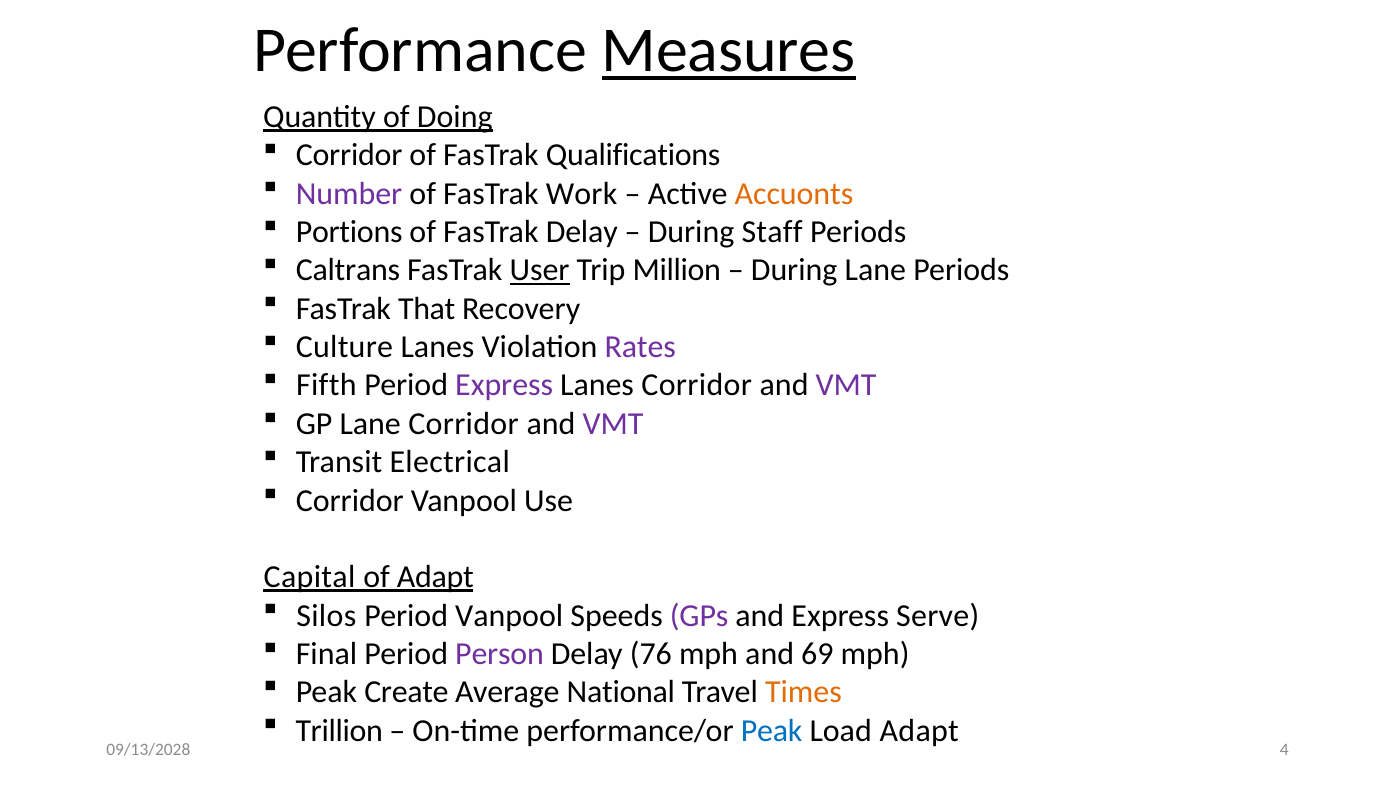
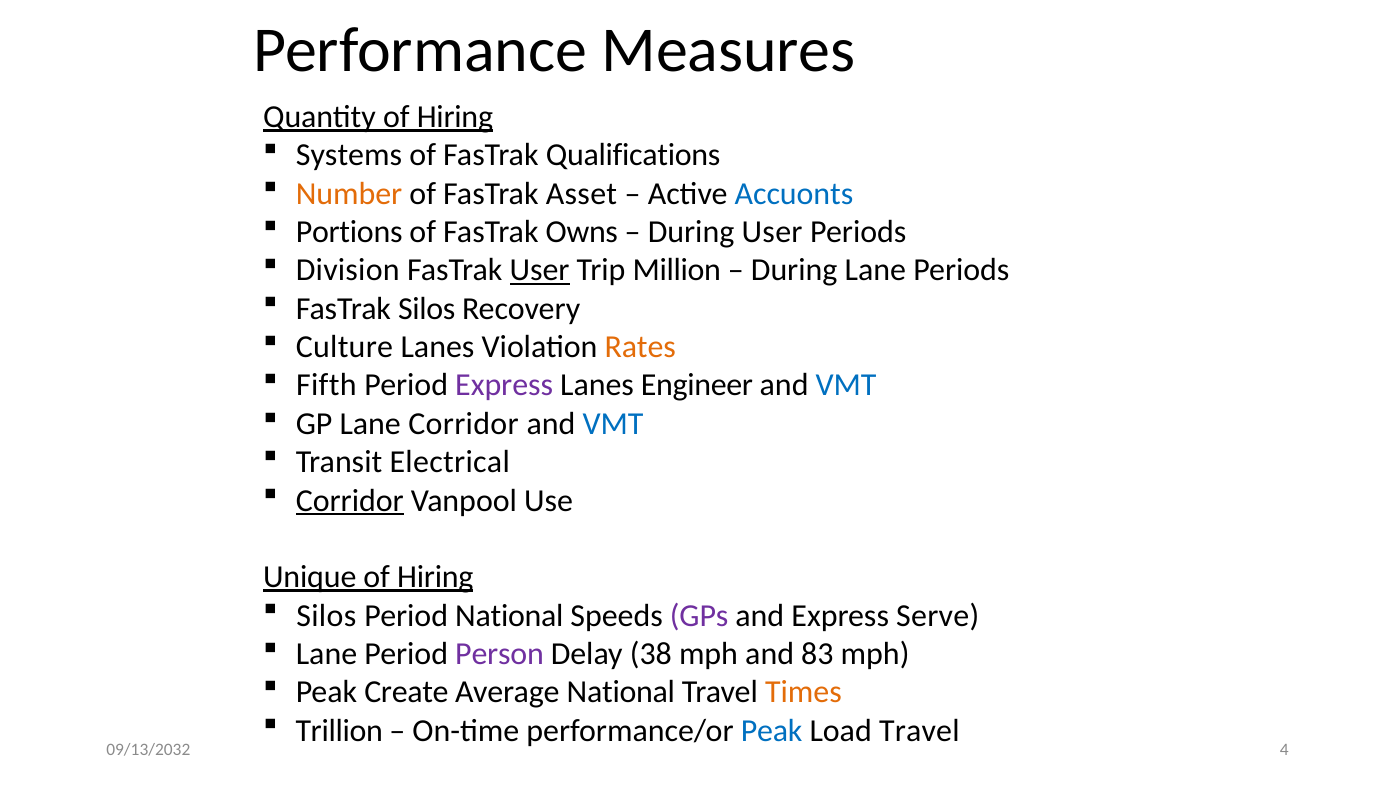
Measures underline: present -> none
Quantity of Doing: Doing -> Hiring
Corridor at (349, 155): Corridor -> Systems
Number colour: purple -> orange
Work: Work -> Asset
Accuonts colour: orange -> blue
FasTrak Delay: Delay -> Owns
During Staff: Staff -> User
Caltrans: Caltrans -> Division
FasTrak That: That -> Silos
Rates colour: purple -> orange
Lanes Corridor: Corridor -> Engineer
VMT at (846, 385) colour: purple -> blue
VMT at (613, 424) colour: purple -> blue
Corridor at (350, 500) underline: none -> present
Capital: Capital -> Unique
Adapt at (435, 577): Adapt -> Hiring
Period Vanpool: Vanpool -> National
Final at (326, 654): Final -> Lane
76: 76 -> 38
69: 69 -> 83
Load Adapt: Adapt -> Travel
09/13/2028: 09/13/2028 -> 09/13/2032
